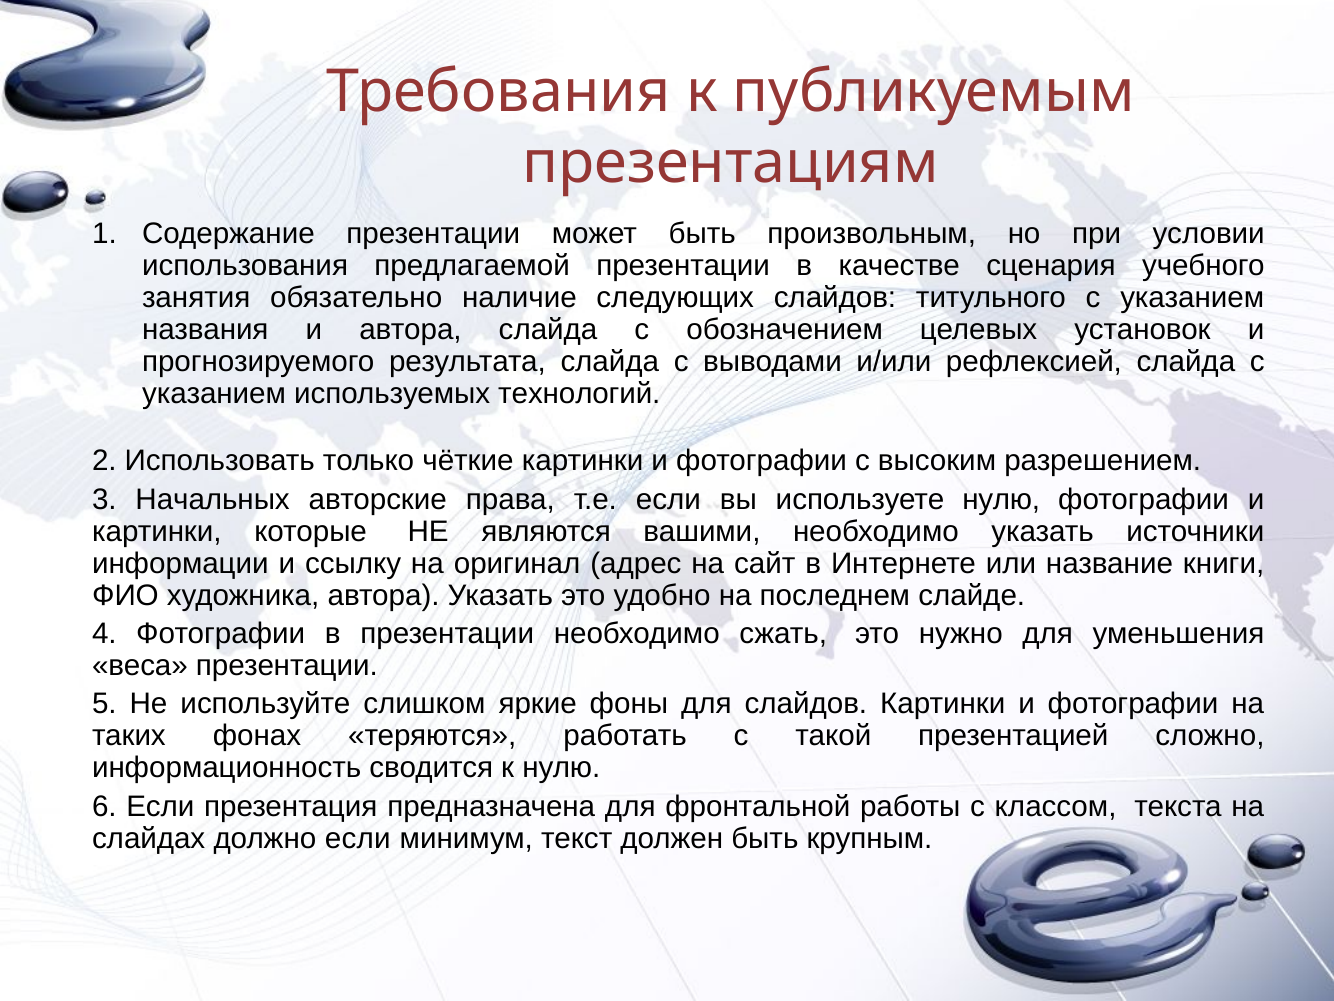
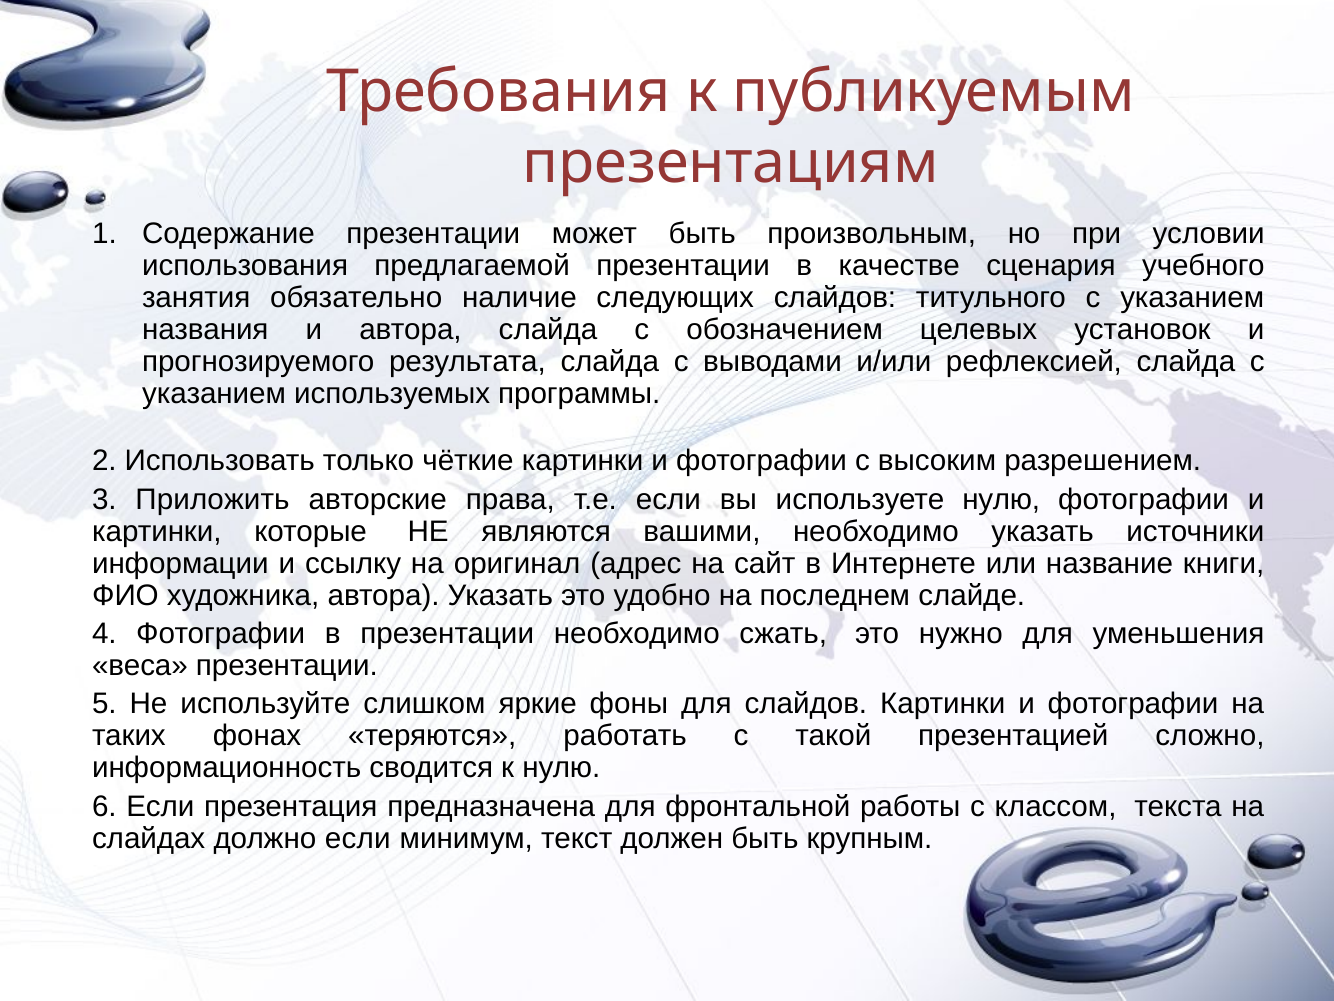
технологий: технологий -> программы
Начальных: Начальных -> Приложить
